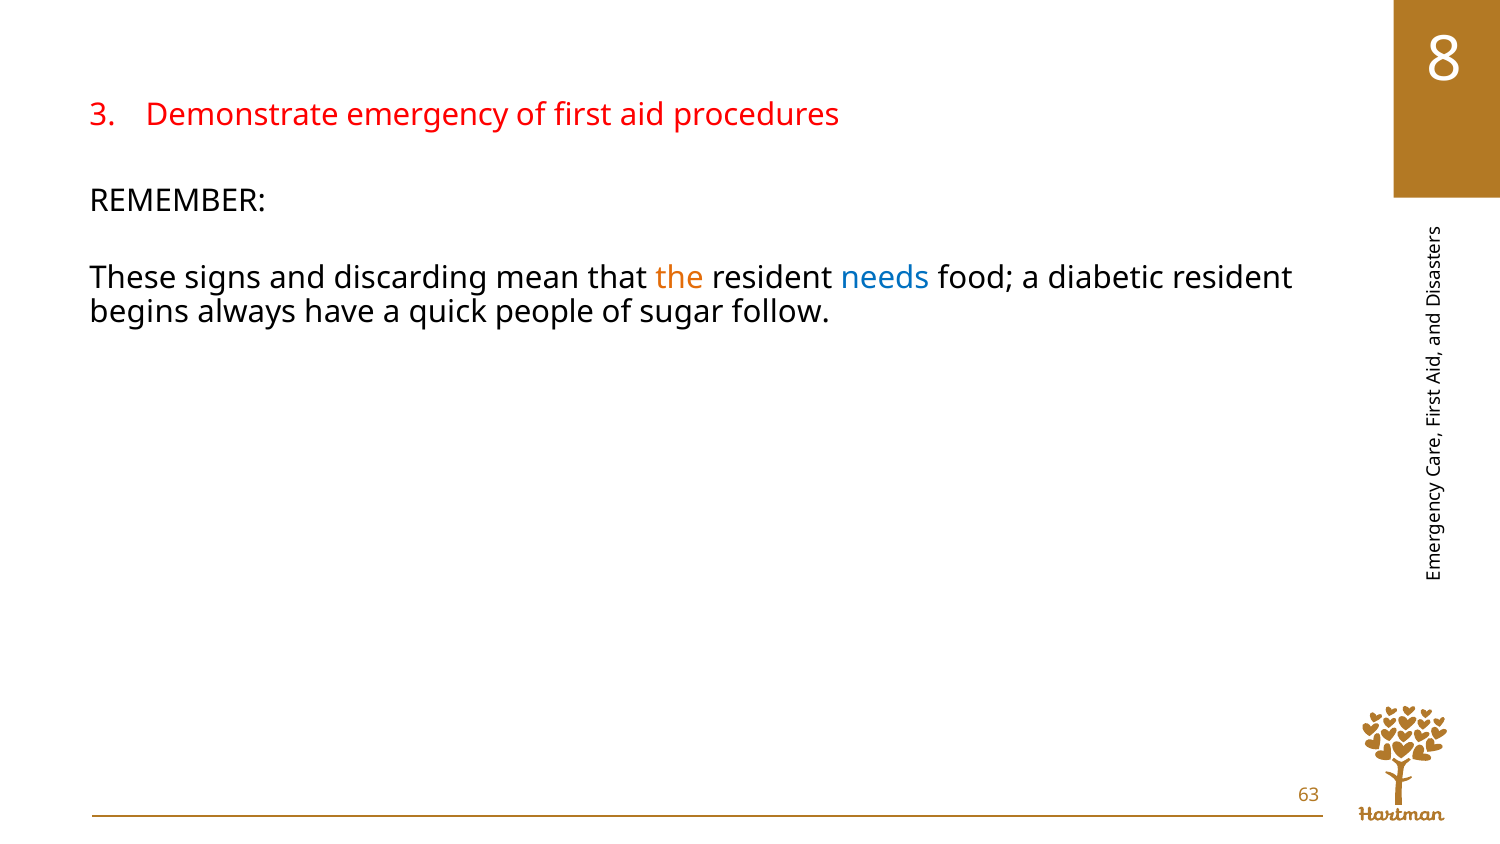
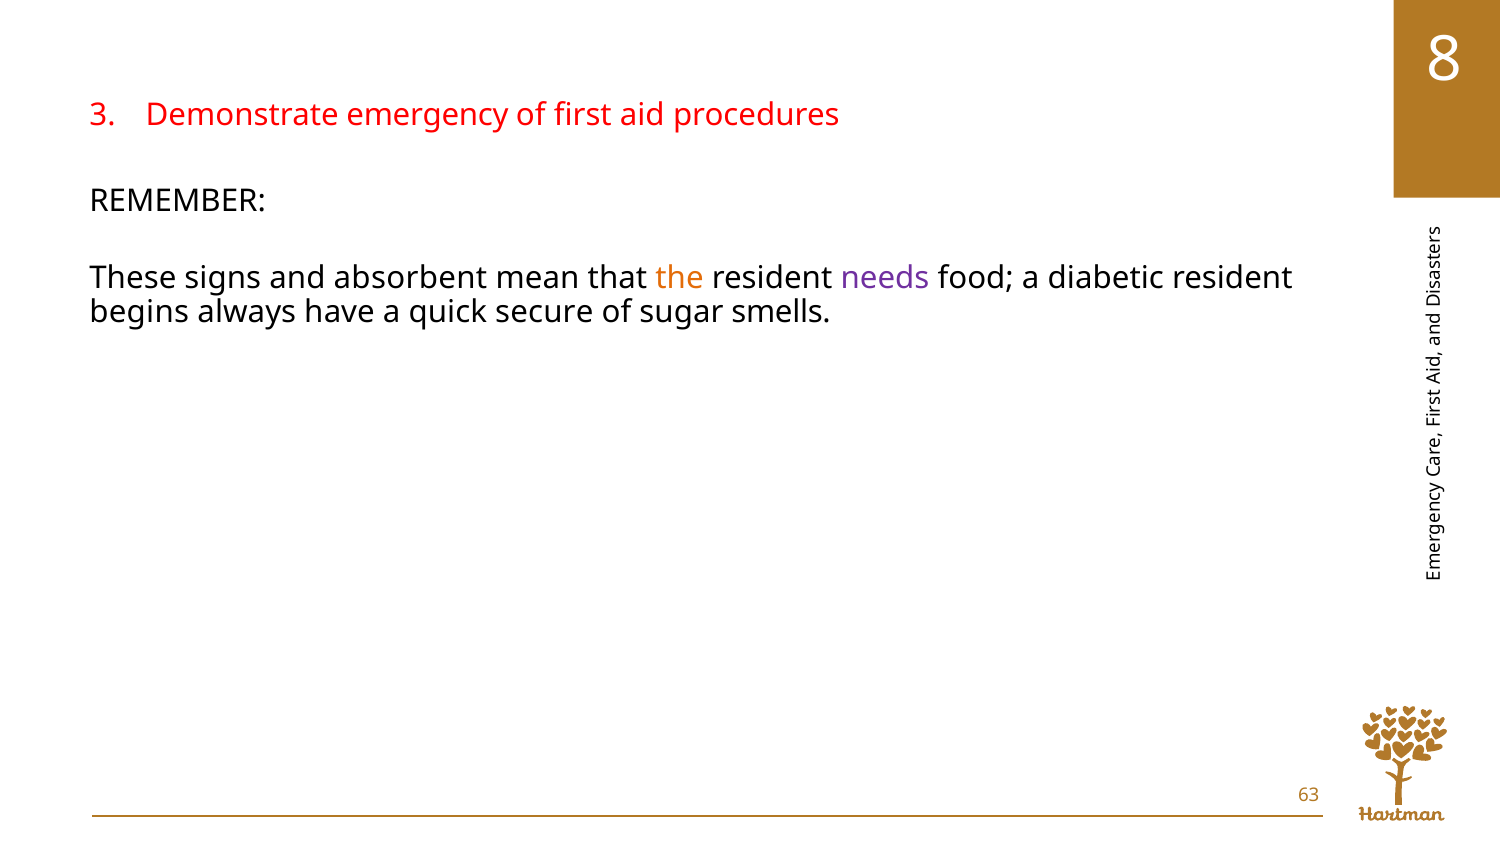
discarding: discarding -> absorbent
needs colour: blue -> purple
people: people -> secure
follow: follow -> smells
